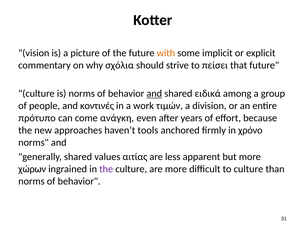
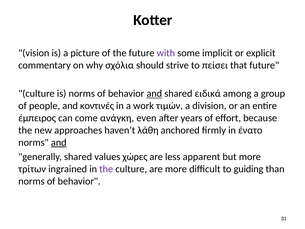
with colour: orange -> purple
πρότυπο: πρότυπο -> έμπειρος
tools: tools -> λάθη
χρόνο: χρόνο -> ένατο
and at (59, 142) underline: none -> present
αιτίας: αιτίας -> χώρες
χώρων: χώρων -> τρίτων
to culture: culture -> guiding
